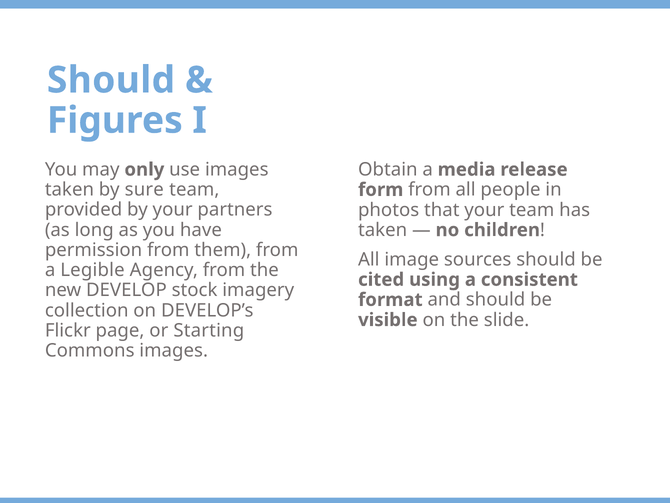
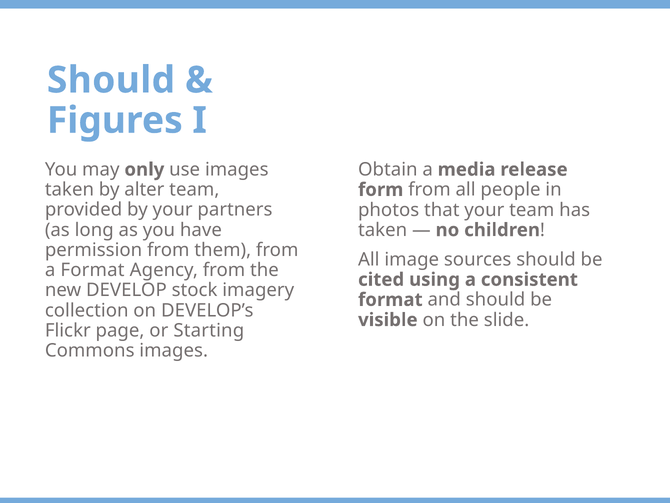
sure: sure -> alter
a Legible: Legible -> Format
